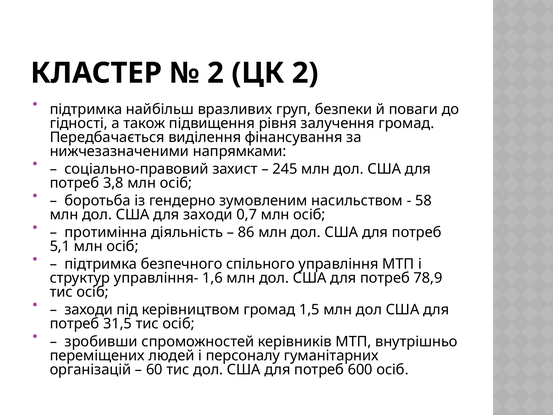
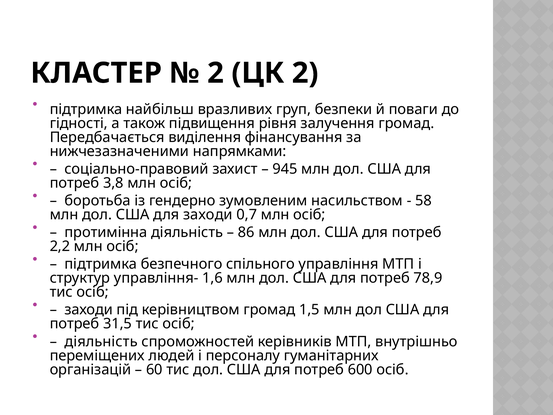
245: 245 -> 945
5,1: 5,1 -> 2,2
зробивши at (101, 341): зробивши -> діяльність
